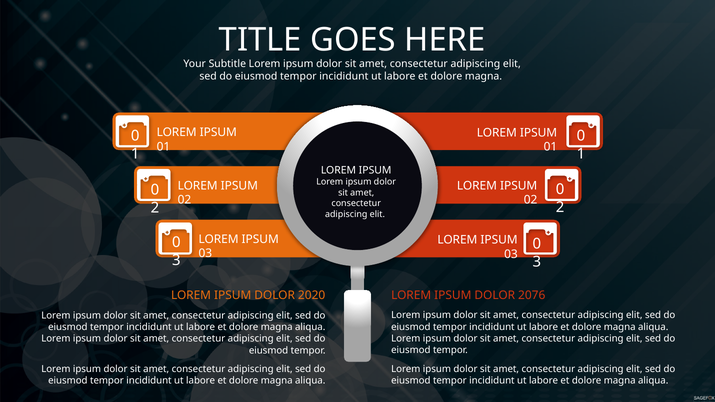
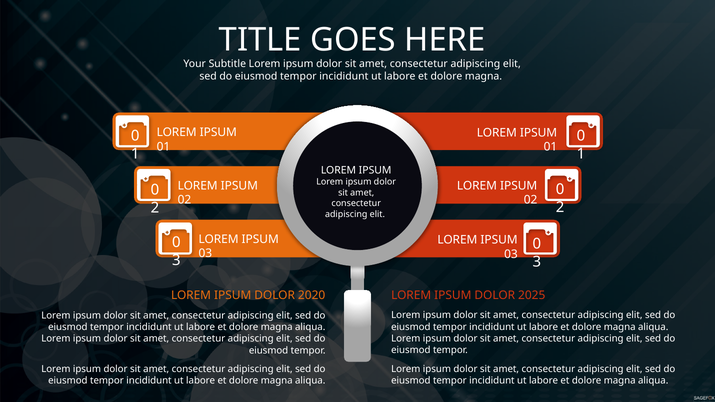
2076: 2076 -> 2025
